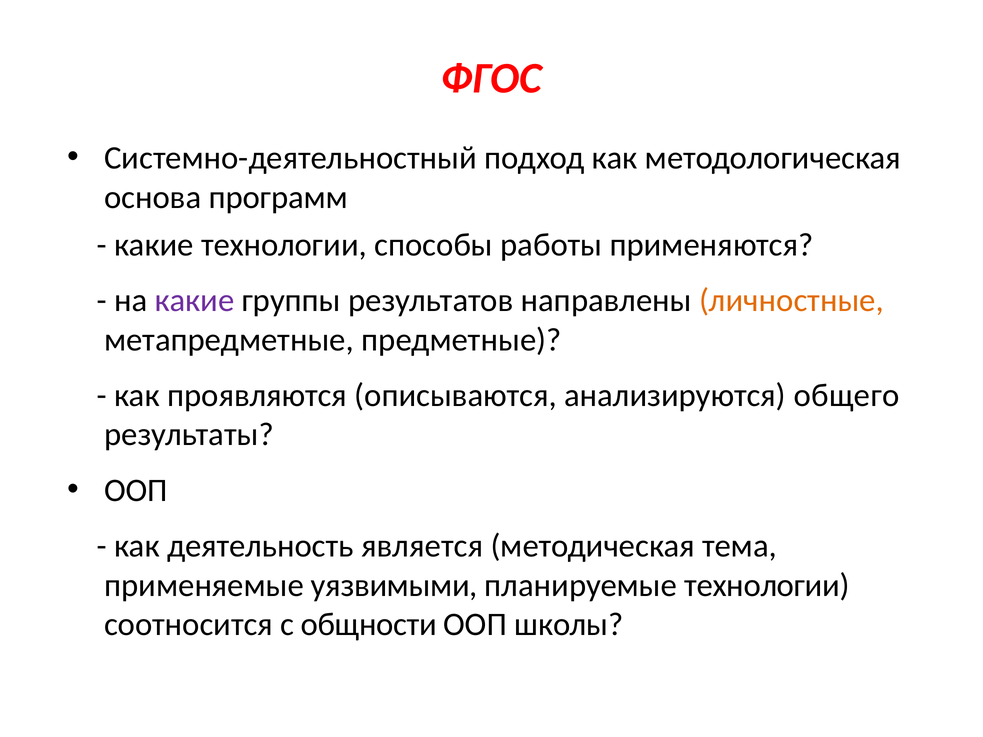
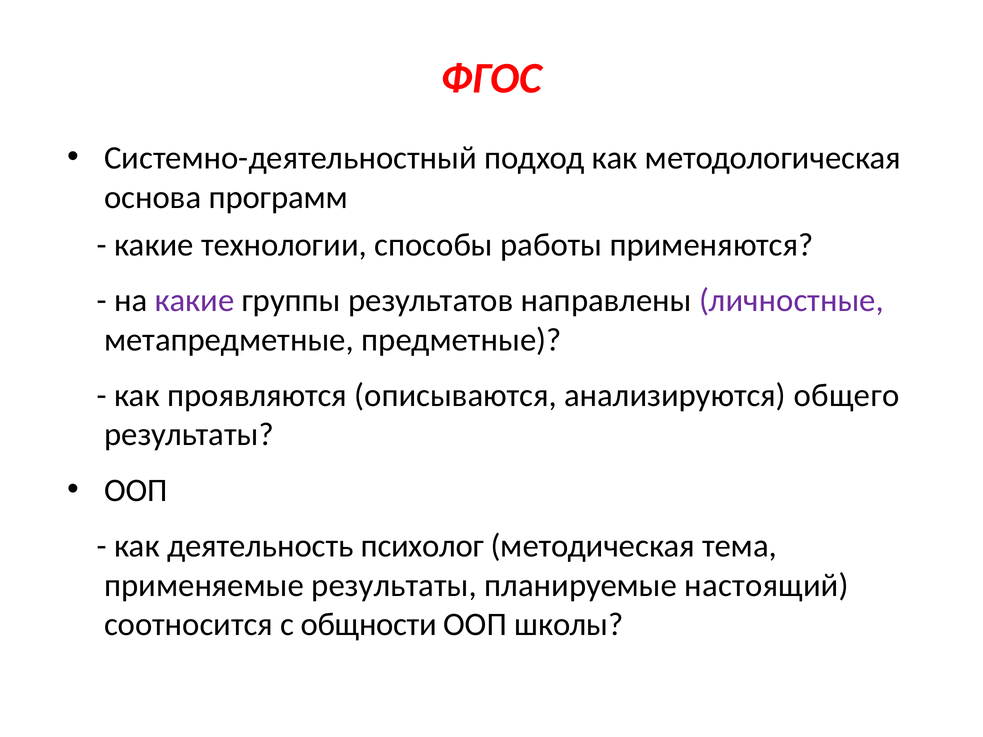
личностные colour: orange -> purple
является: является -> психолог
применяемые уязвимыми: уязвимыми -> результаты
планируемые технологии: технологии -> настоящий
